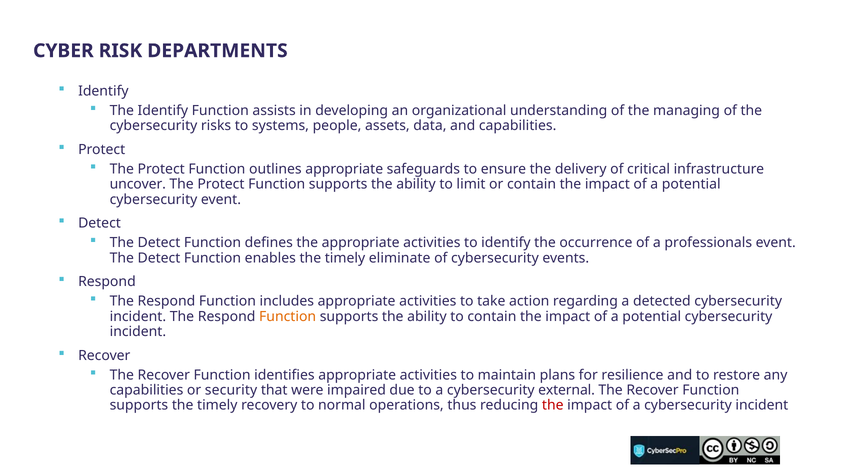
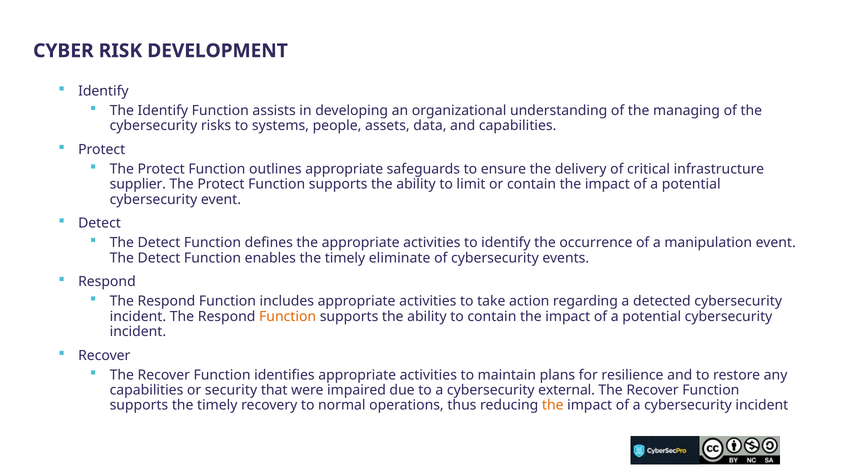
DEPARTMENTS: DEPARTMENTS -> DEVELOPMENT
uncover: uncover -> supplier
professionals: professionals -> manipulation
the at (553, 405) colour: red -> orange
